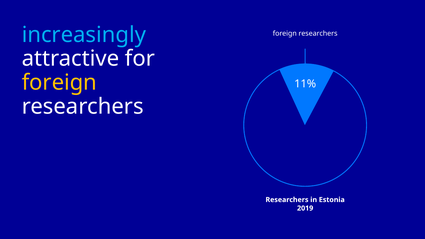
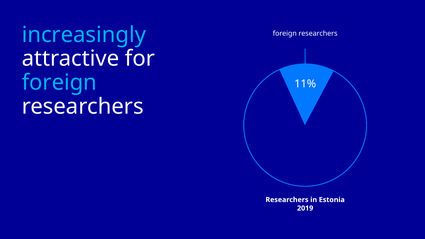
foreign at (59, 83) colour: yellow -> light blue
